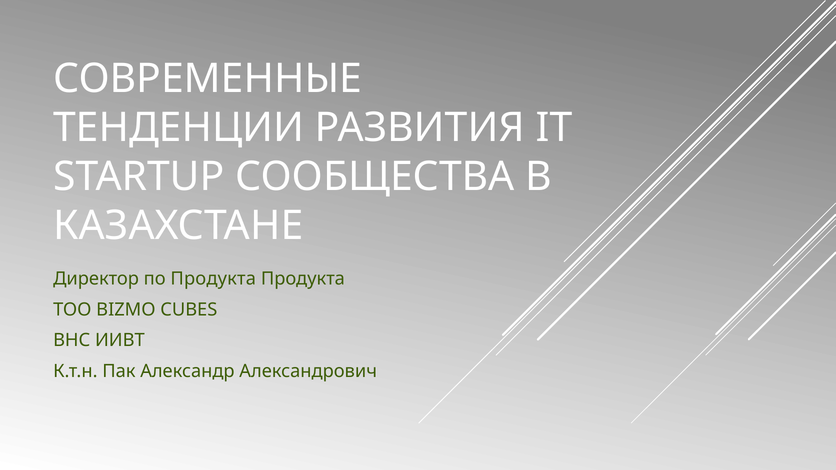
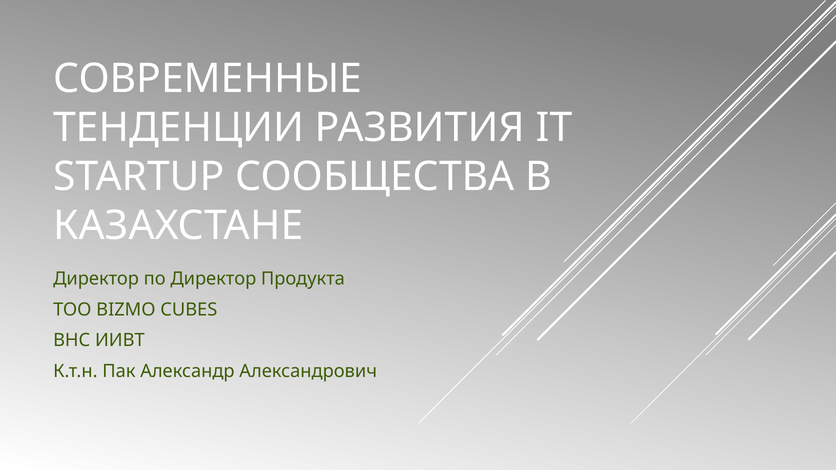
по Продукта: Продукта -> Директор
